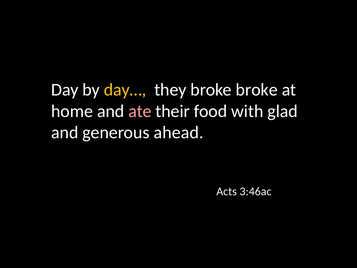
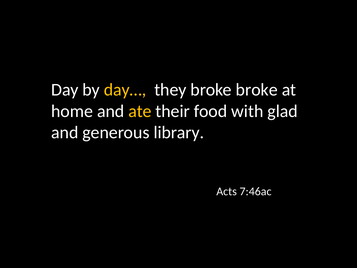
ate colour: pink -> yellow
ahead: ahead -> library
3:46ac: 3:46ac -> 7:46ac
